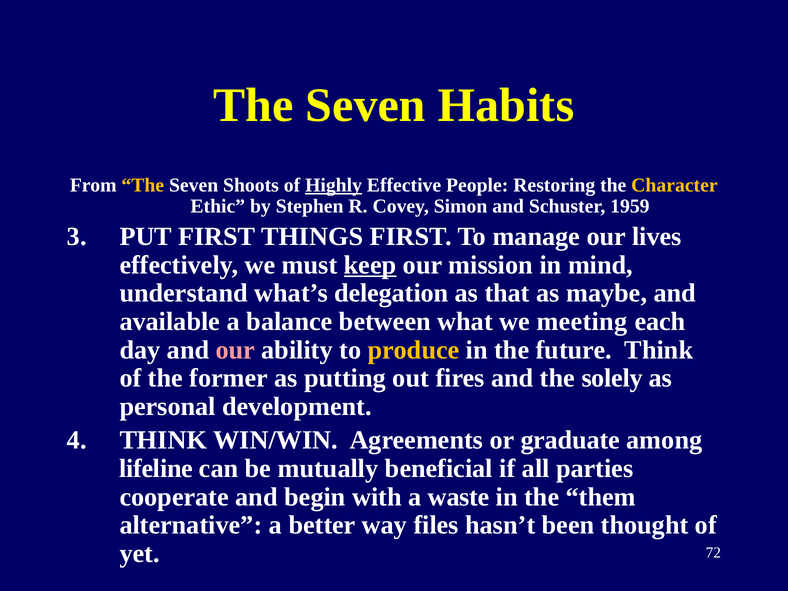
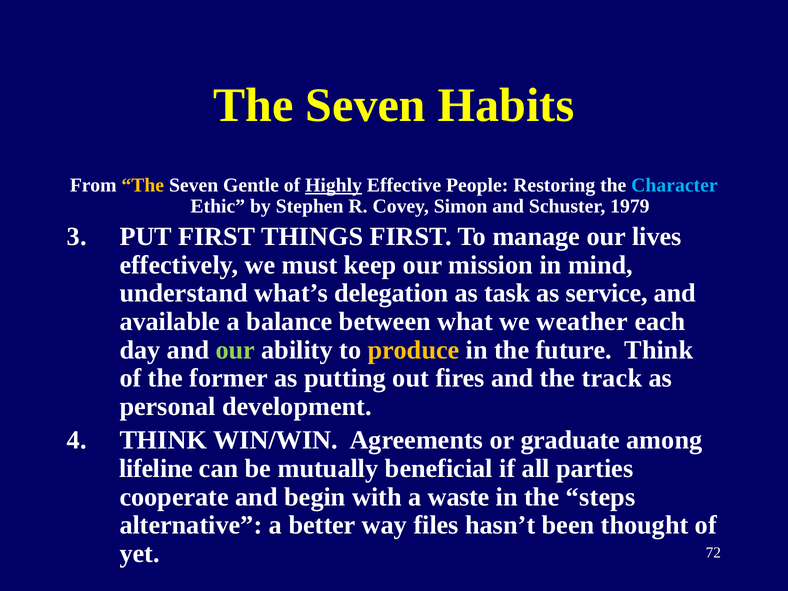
Shoots: Shoots -> Gentle
Character colour: yellow -> light blue
1959: 1959 -> 1979
keep underline: present -> none
that: that -> task
maybe: maybe -> service
meeting: meeting -> weather
our at (235, 350) colour: pink -> light green
solely: solely -> track
them: them -> steps
